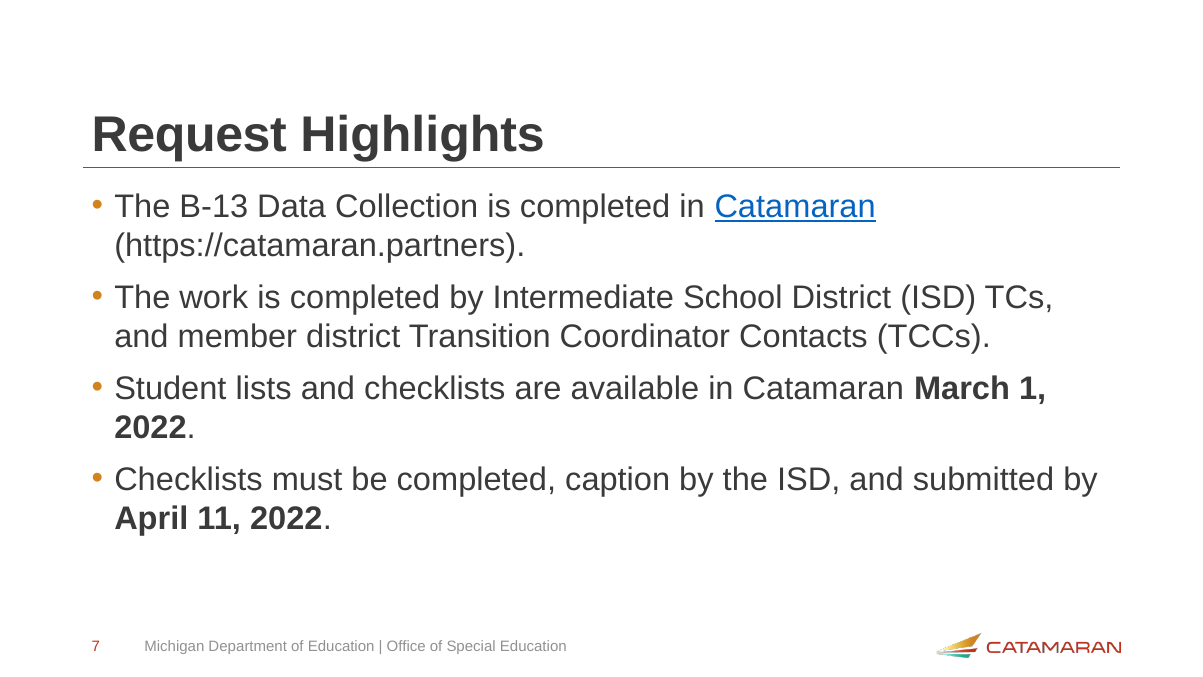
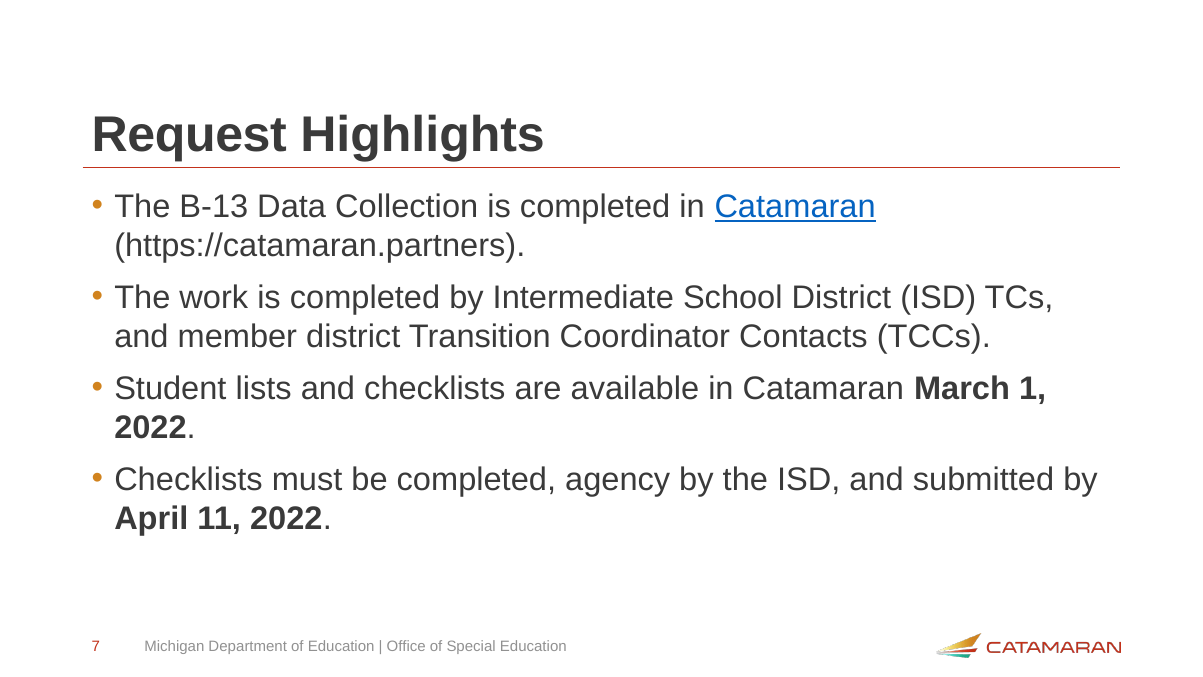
caption: caption -> agency
